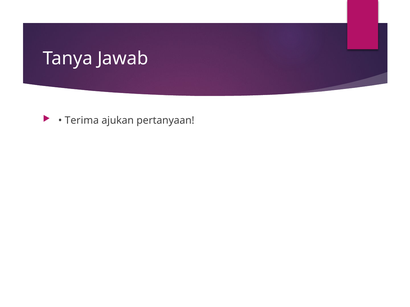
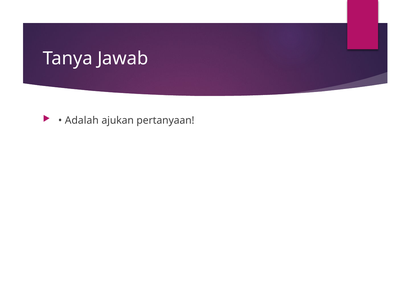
Terima: Terima -> Adalah
